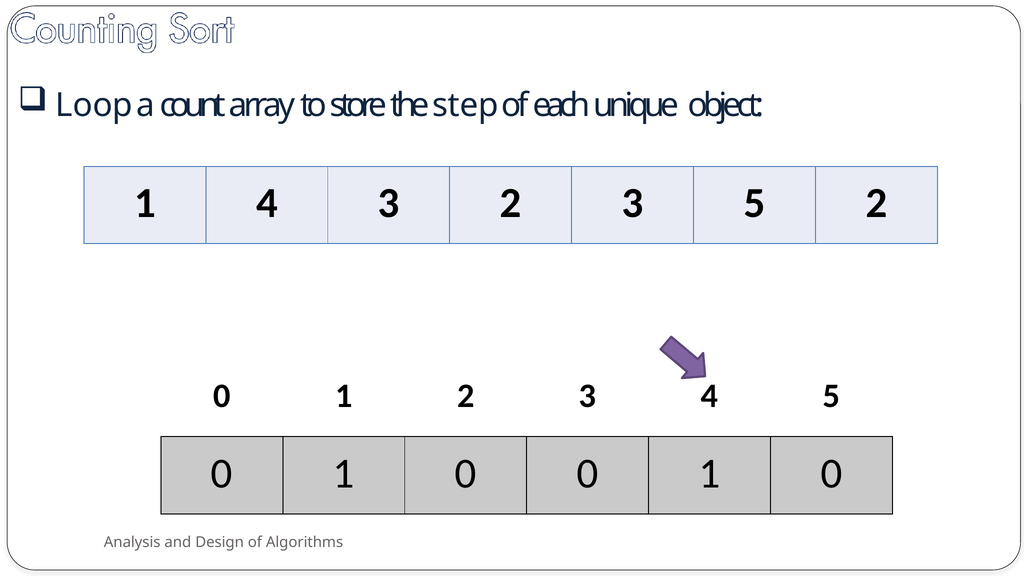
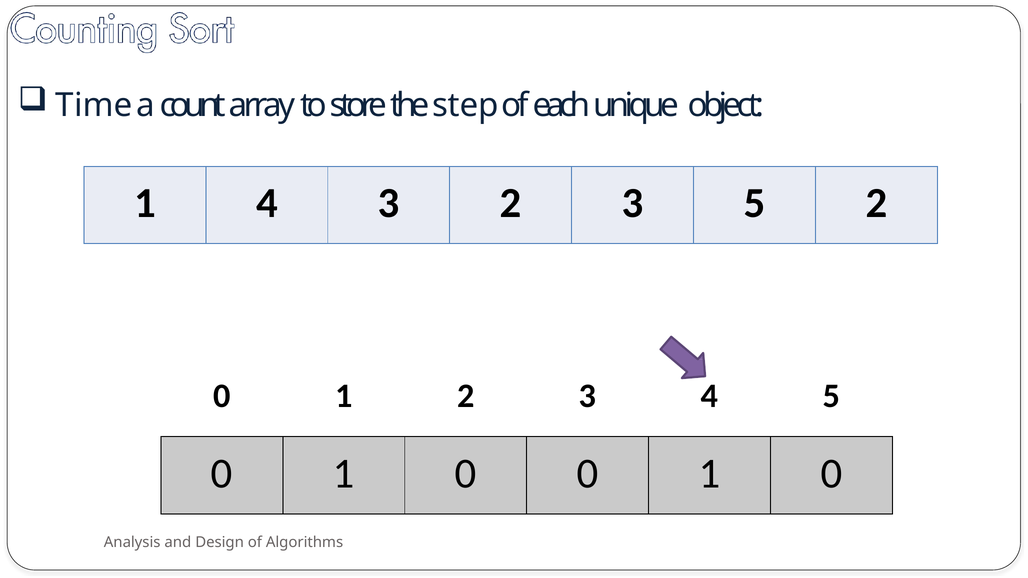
Loop: Loop -> Time
